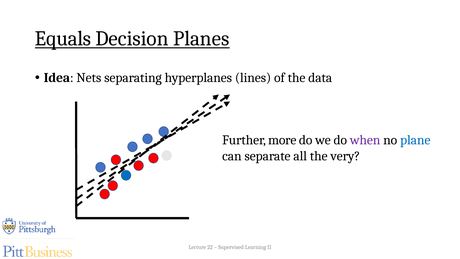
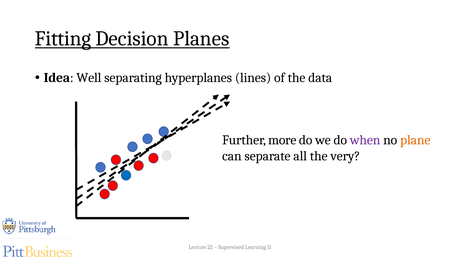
Equals: Equals -> Fitting
Nets: Nets -> Well
plane colour: blue -> orange
